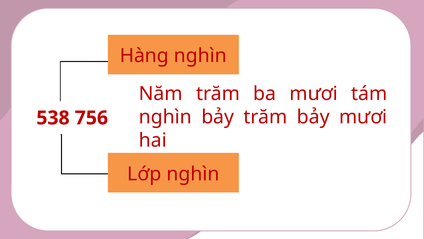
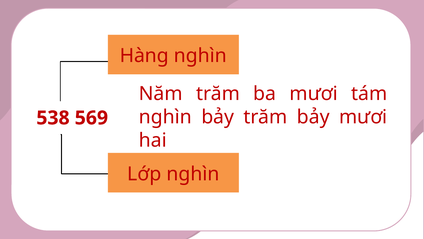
756: 756 -> 569
